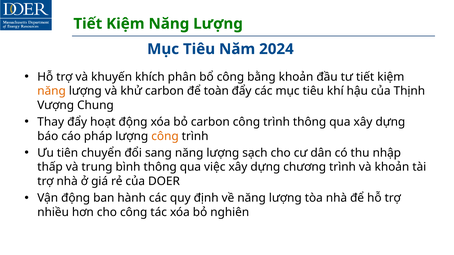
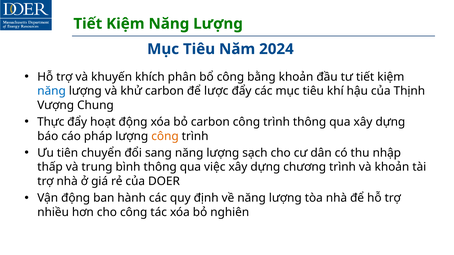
năng at (52, 91) colour: orange -> blue
toàn: toàn -> lược
Thay: Thay -> Thực
